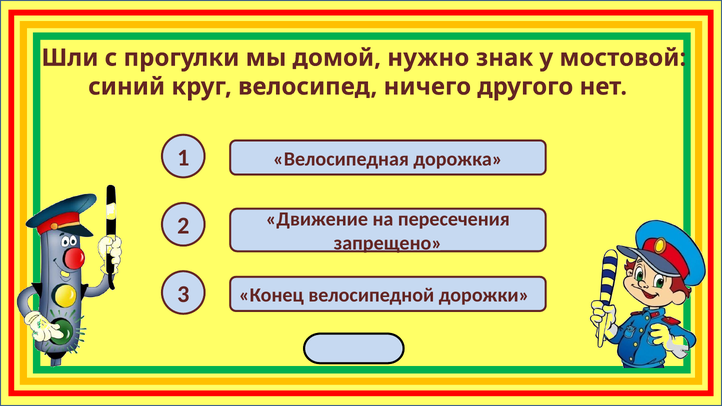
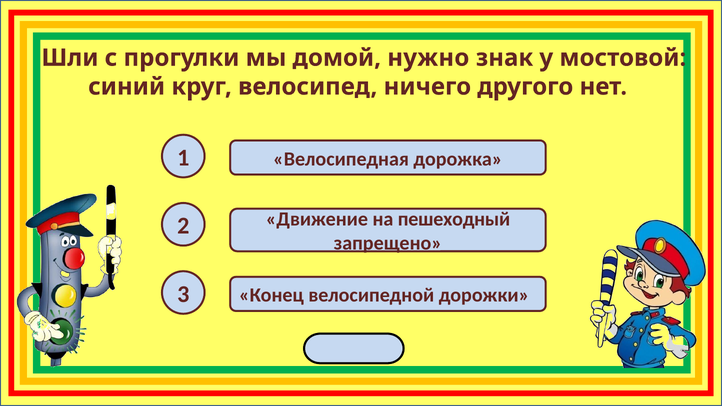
пересечения: пересечения -> пешеходный
